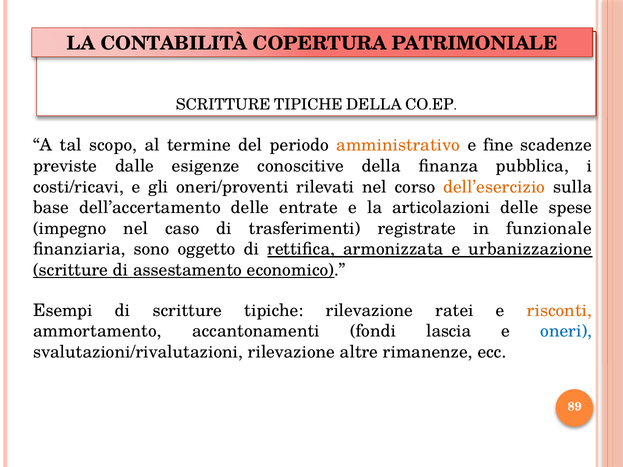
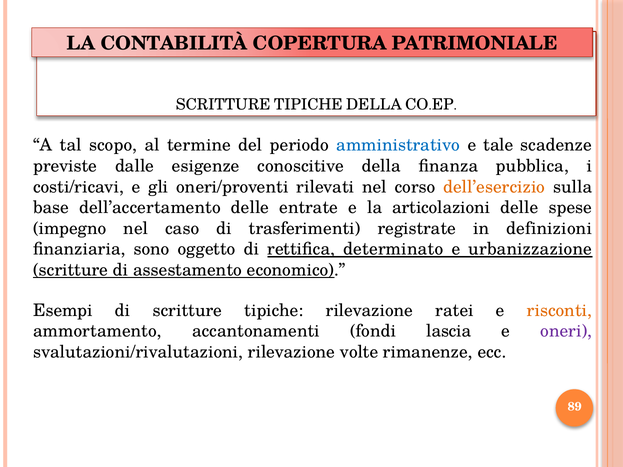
amministrativo colour: orange -> blue
fine: fine -> tale
funzionale: funzionale -> definizioni
armonizzata: armonizzata -> determinato
oneri colour: blue -> purple
altre: altre -> volte
